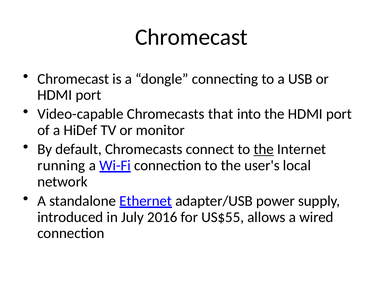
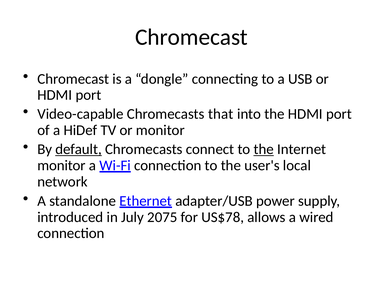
default underline: none -> present
running at (61, 165): running -> monitor
2016: 2016 -> 2075
US$55: US$55 -> US$78
